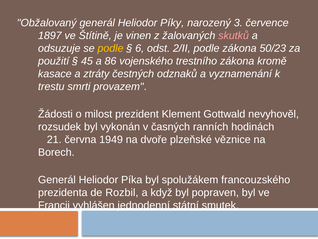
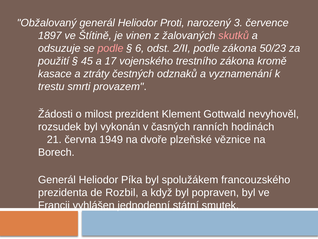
Píky: Píky -> Proti
podle at (111, 48) colour: yellow -> pink
86: 86 -> 17
